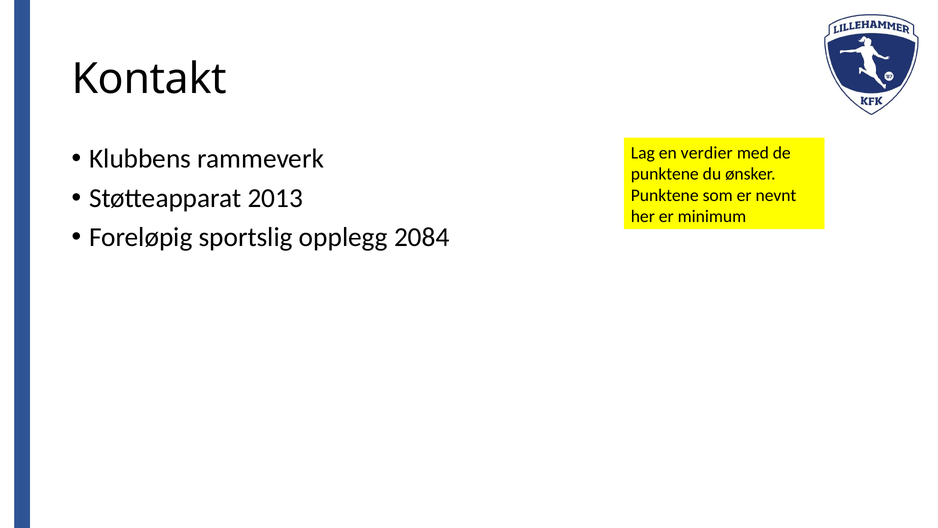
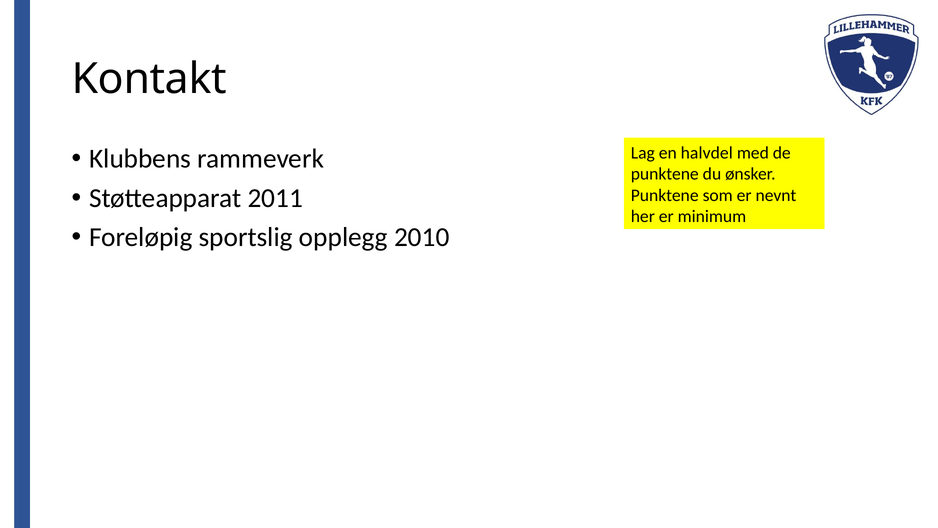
verdier: verdier -> halvdel
2013: 2013 -> 2011
2084: 2084 -> 2010
